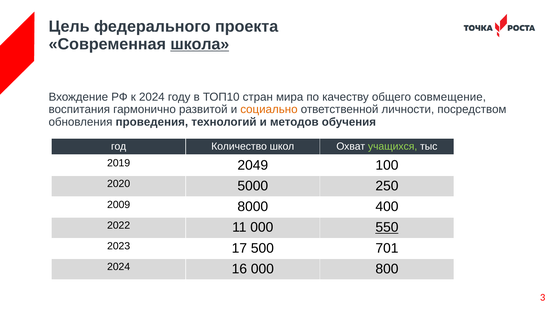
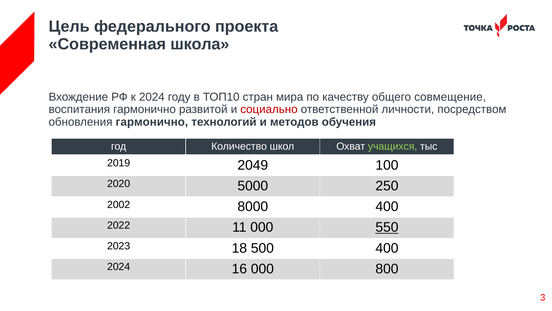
школа underline: present -> none
социально colour: orange -> red
обновления проведения: проведения -> гармонично
2009: 2009 -> 2002
17: 17 -> 18
500 701: 701 -> 400
